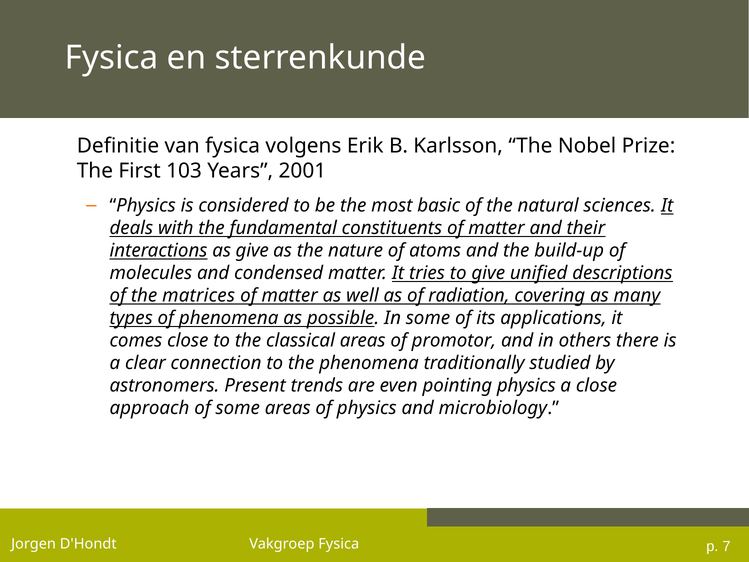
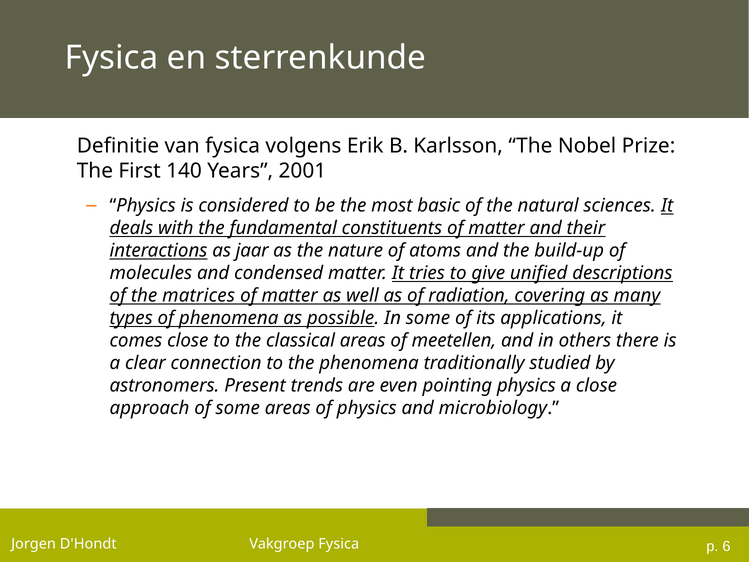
103: 103 -> 140
as give: give -> jaar
promotor: promotor -> meetellen
7: 7 -> 6
